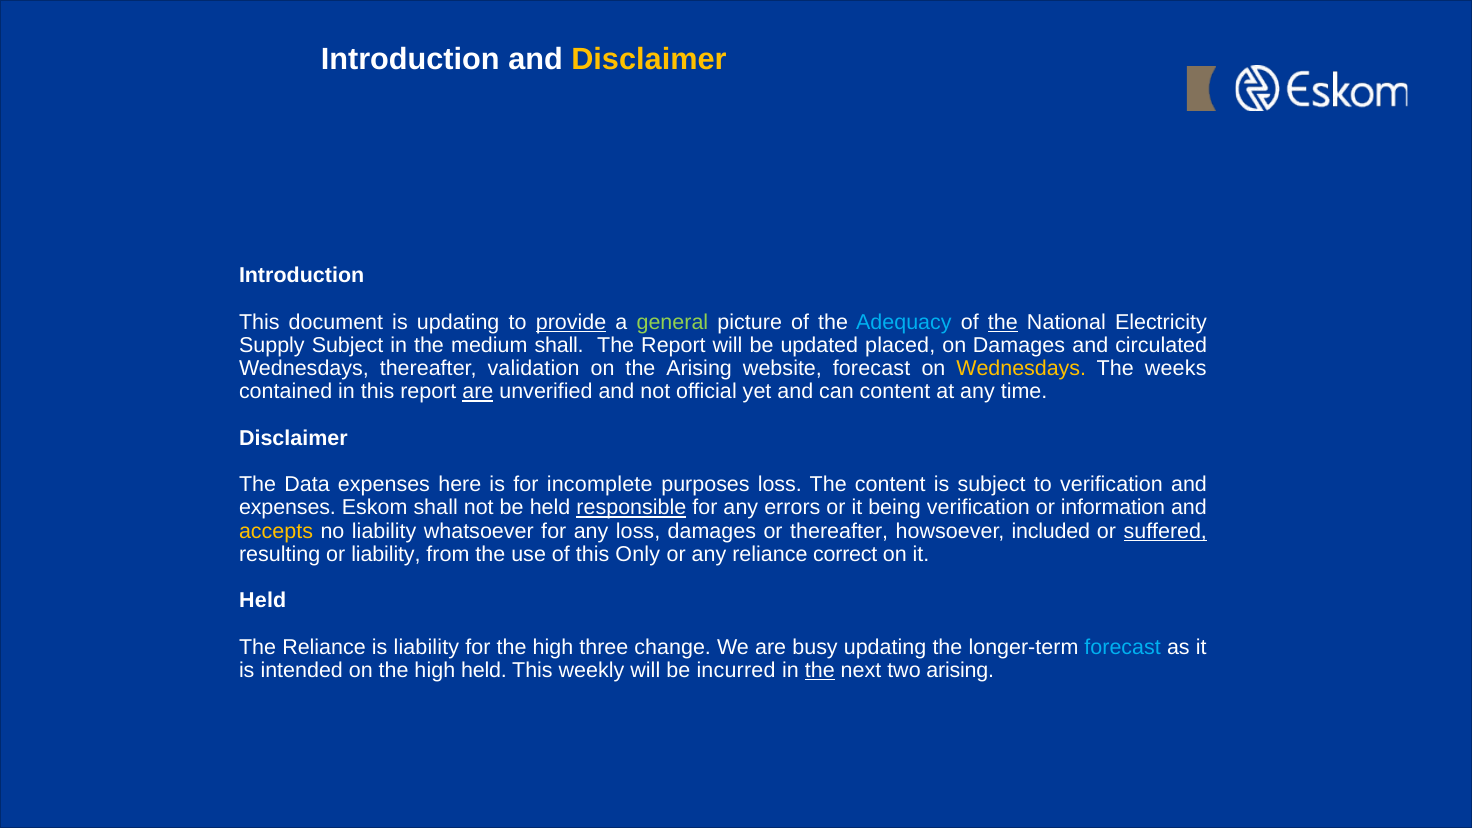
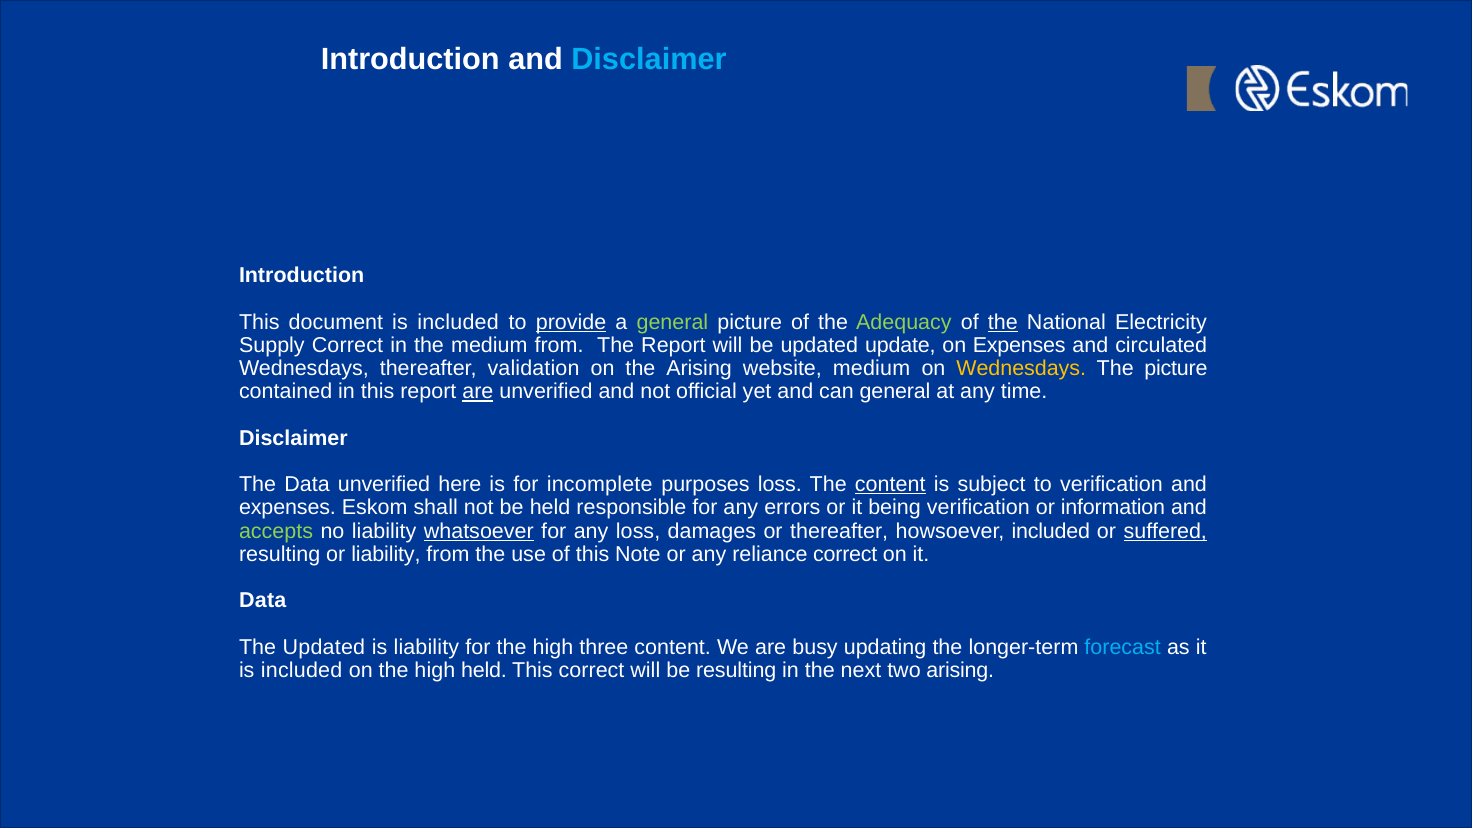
Disclaimer at (649, 60) colour: yellow -> light blue
document is updating: updating -> included
Adequacy colour: light blue -> light green
Supply Subject: Subject -> Correct
medium shall: shall -> from
placed: placed -> update
on Damages: Damages -> Expenses
website forecast: forecast -> medium
The weeks: weeks -> picture
can content: content -> general
Data expenses: expenses -> unverified
content at (890, 485) underline: none -> present
responsible underline: present -> none
accepts colour: yellow -> light green
whatsoever underline: none -> present
Only: Only -> Note
Held at (263, 601): Held -> Data
The Reliance: Reliance -> Updated
three change: change -> content
intended at (302, 670): intended -> included
This weekly: weekly -> correct
be incurred: incurred -> resulting
the at (820, 670) underline: present -> none
